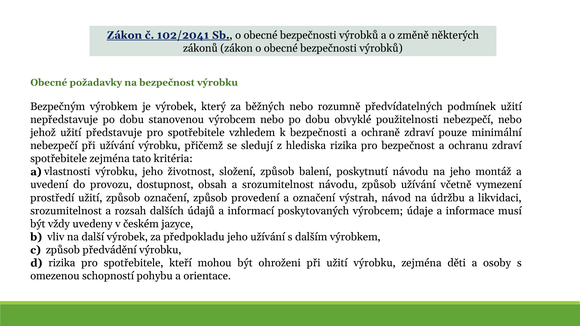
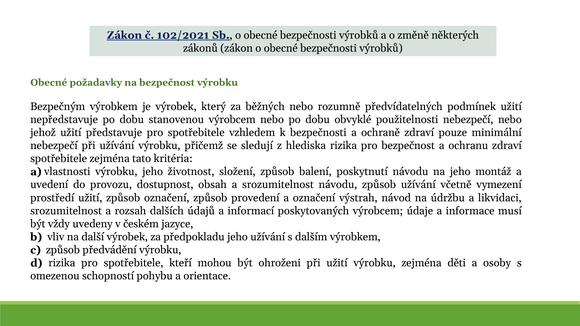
102/2041: 102/2041 -> 102/2021
